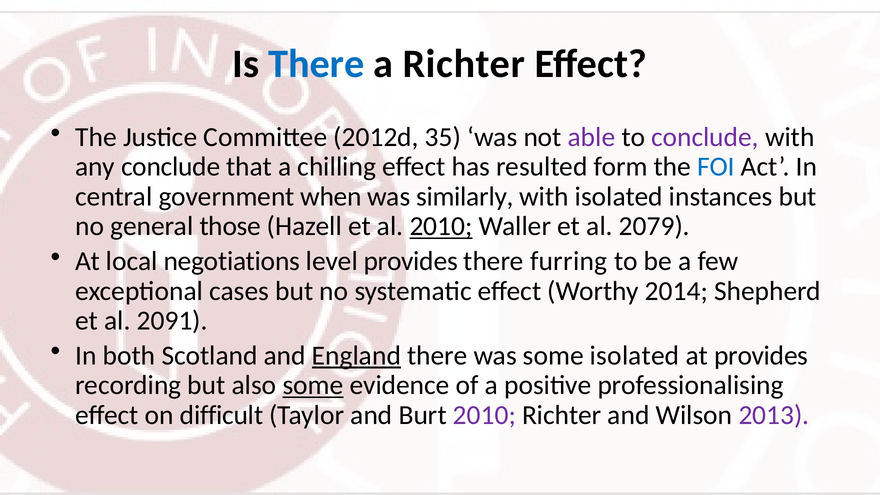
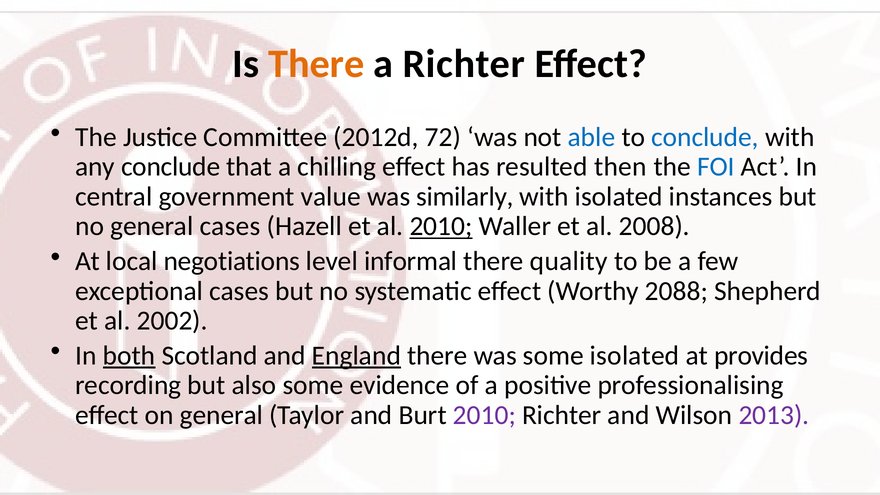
There at (316, 64) colour: blue -> orange
35: 35 -> 72
able colour: purple -> blue
conclude at (705, 137) colour: purple -> blue
form: form -> then
when: when -> value
general those: those -> cases
2079: 2079 -> 2008
level provides: provides -> informal
furring: furring -> quality
2014: 2014 -> 2088
2091: 2091 -> 2002
both underline: none -> present
some at (313, 385) underline: present -> none
on difficult: difficult -> general
